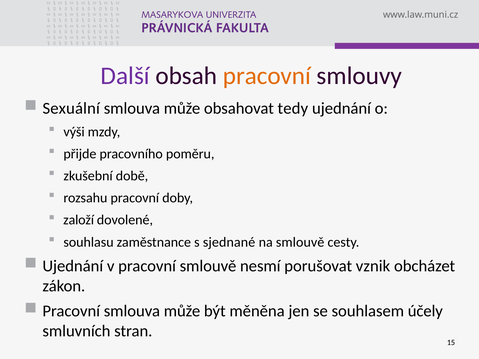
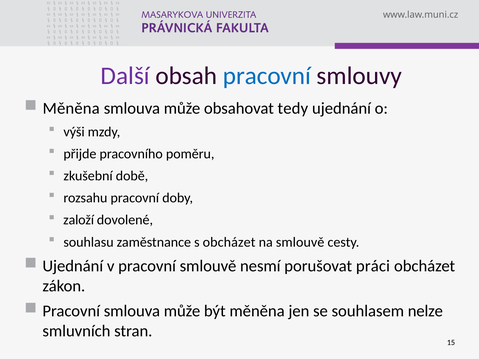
pracovní at (267, 76) colour: orange -> blue
Sexuální at (71, 108): Sexuální -> Měněna
s sjednané: sjednané -> obcházet
vznik: vznik -> práci
účely: účely -> nelze
